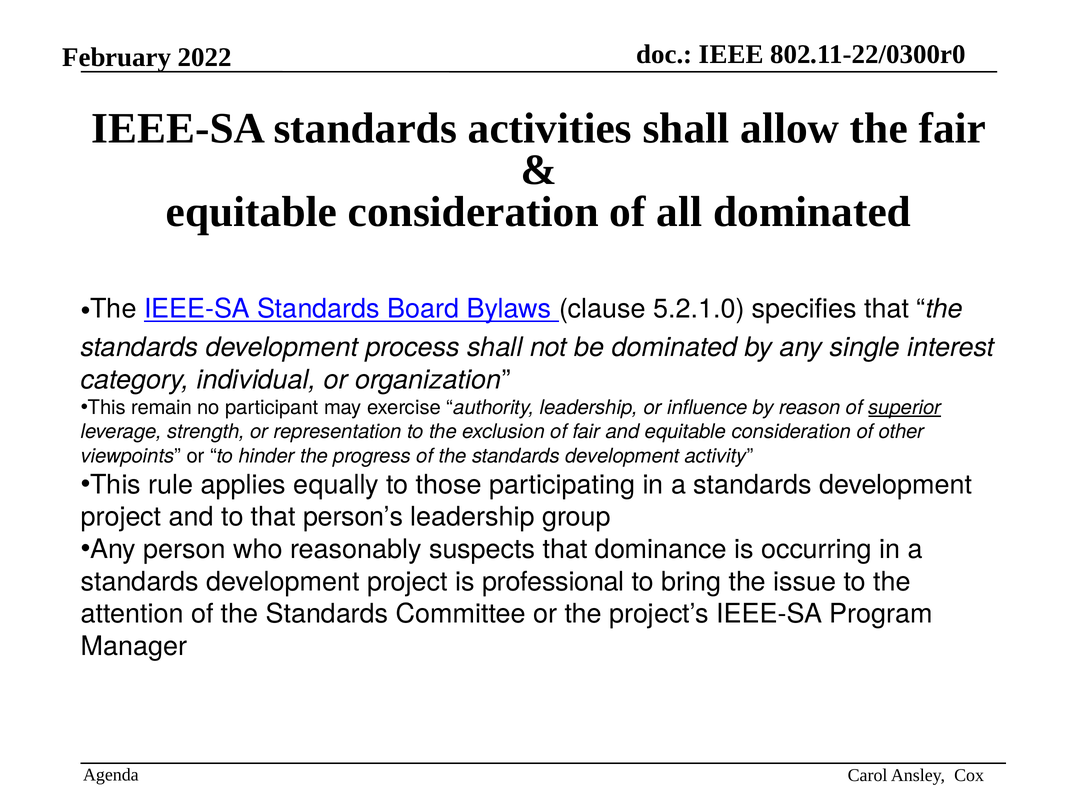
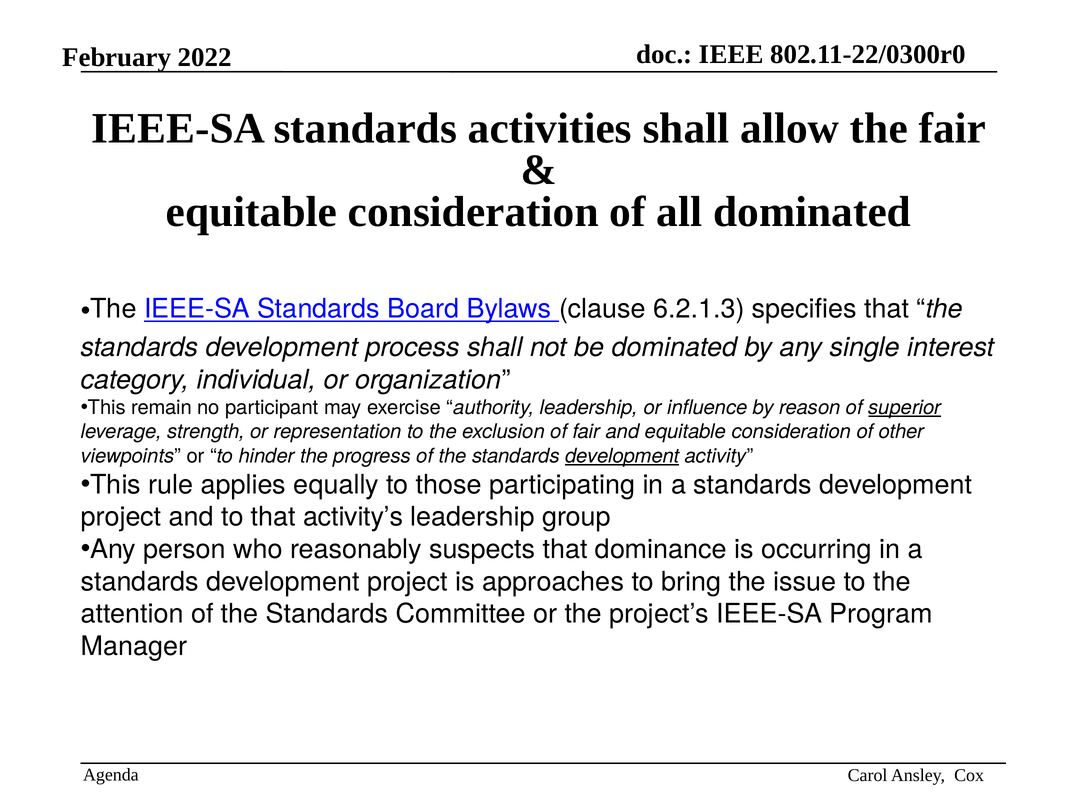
5.2.1.0: 5.2.1.0 -> 6.2.1.3
development at (622, 456) underline: none -> present
person’s: person’s -> activity’s
professional: professional -> approaches
